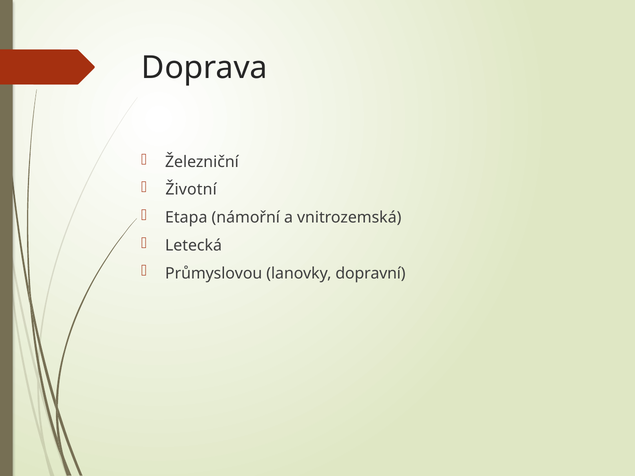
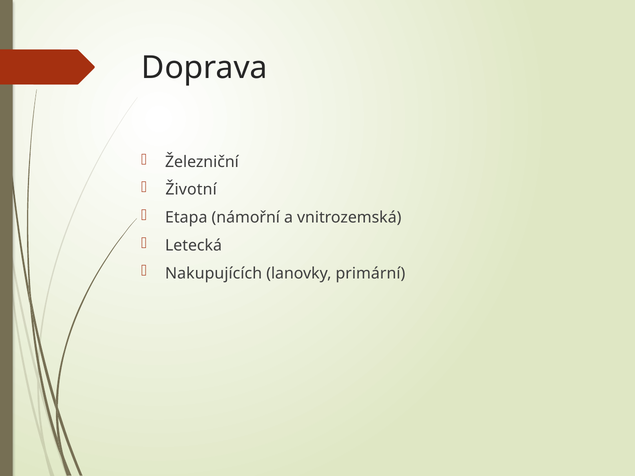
Průmyslovou: Průmyslovou -> Nakupujících
dopravní: dopravní -> primární
